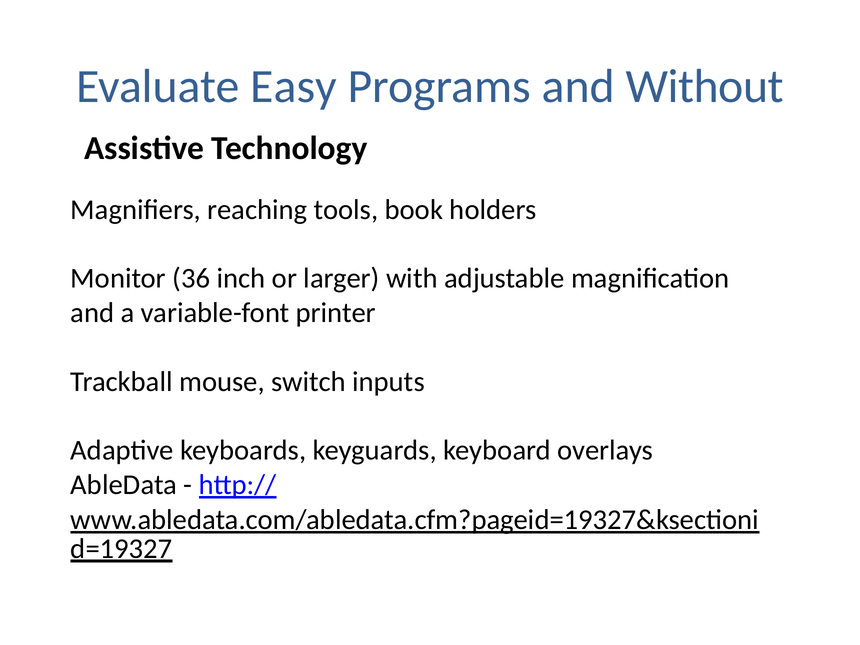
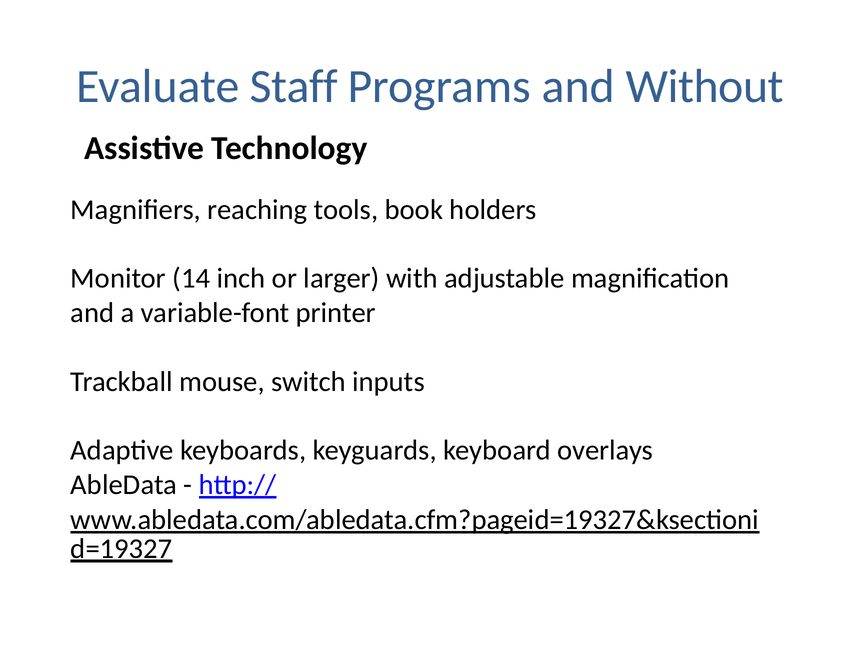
Easy: Easy -> Staff
36: 36 -> 14
